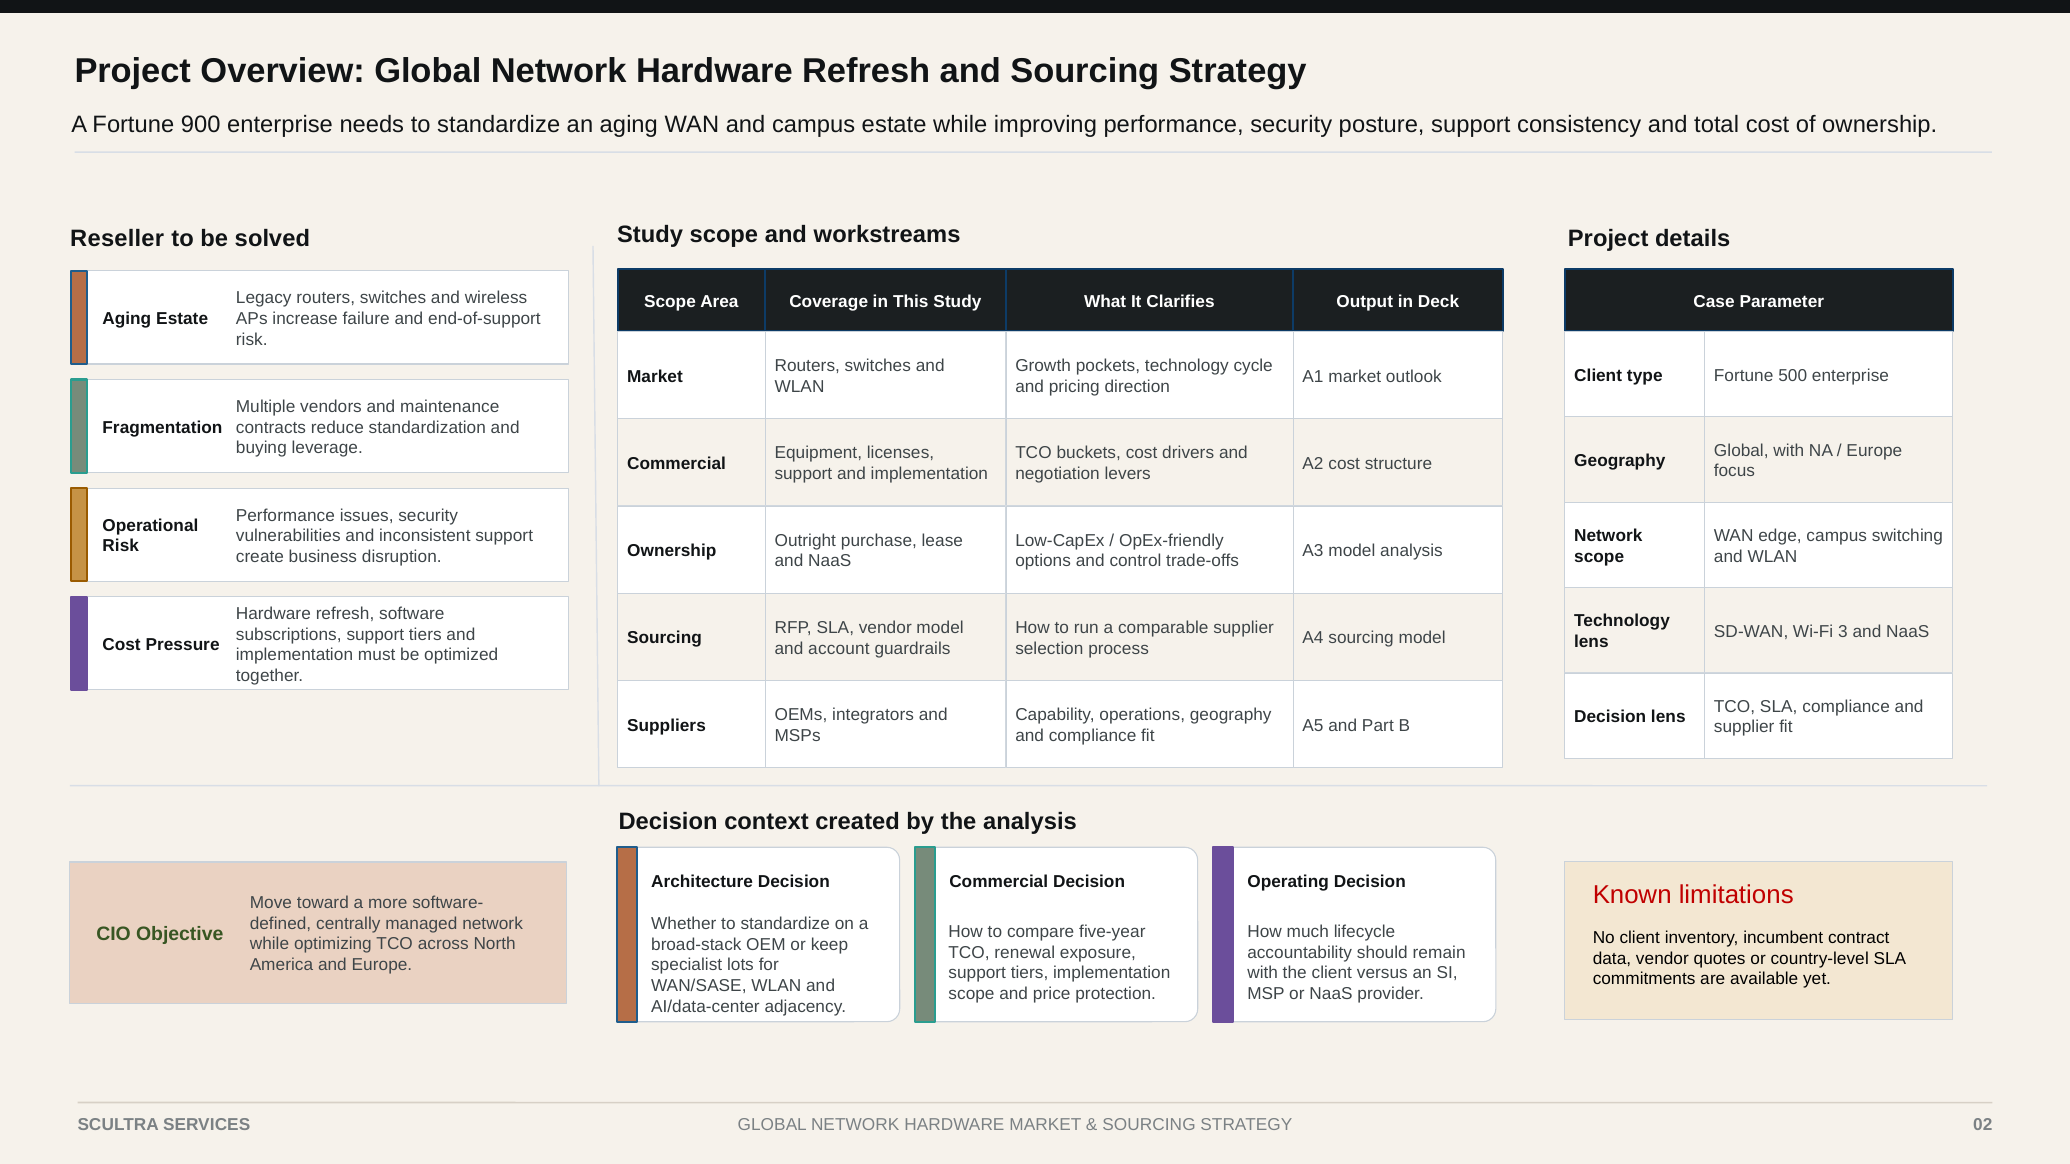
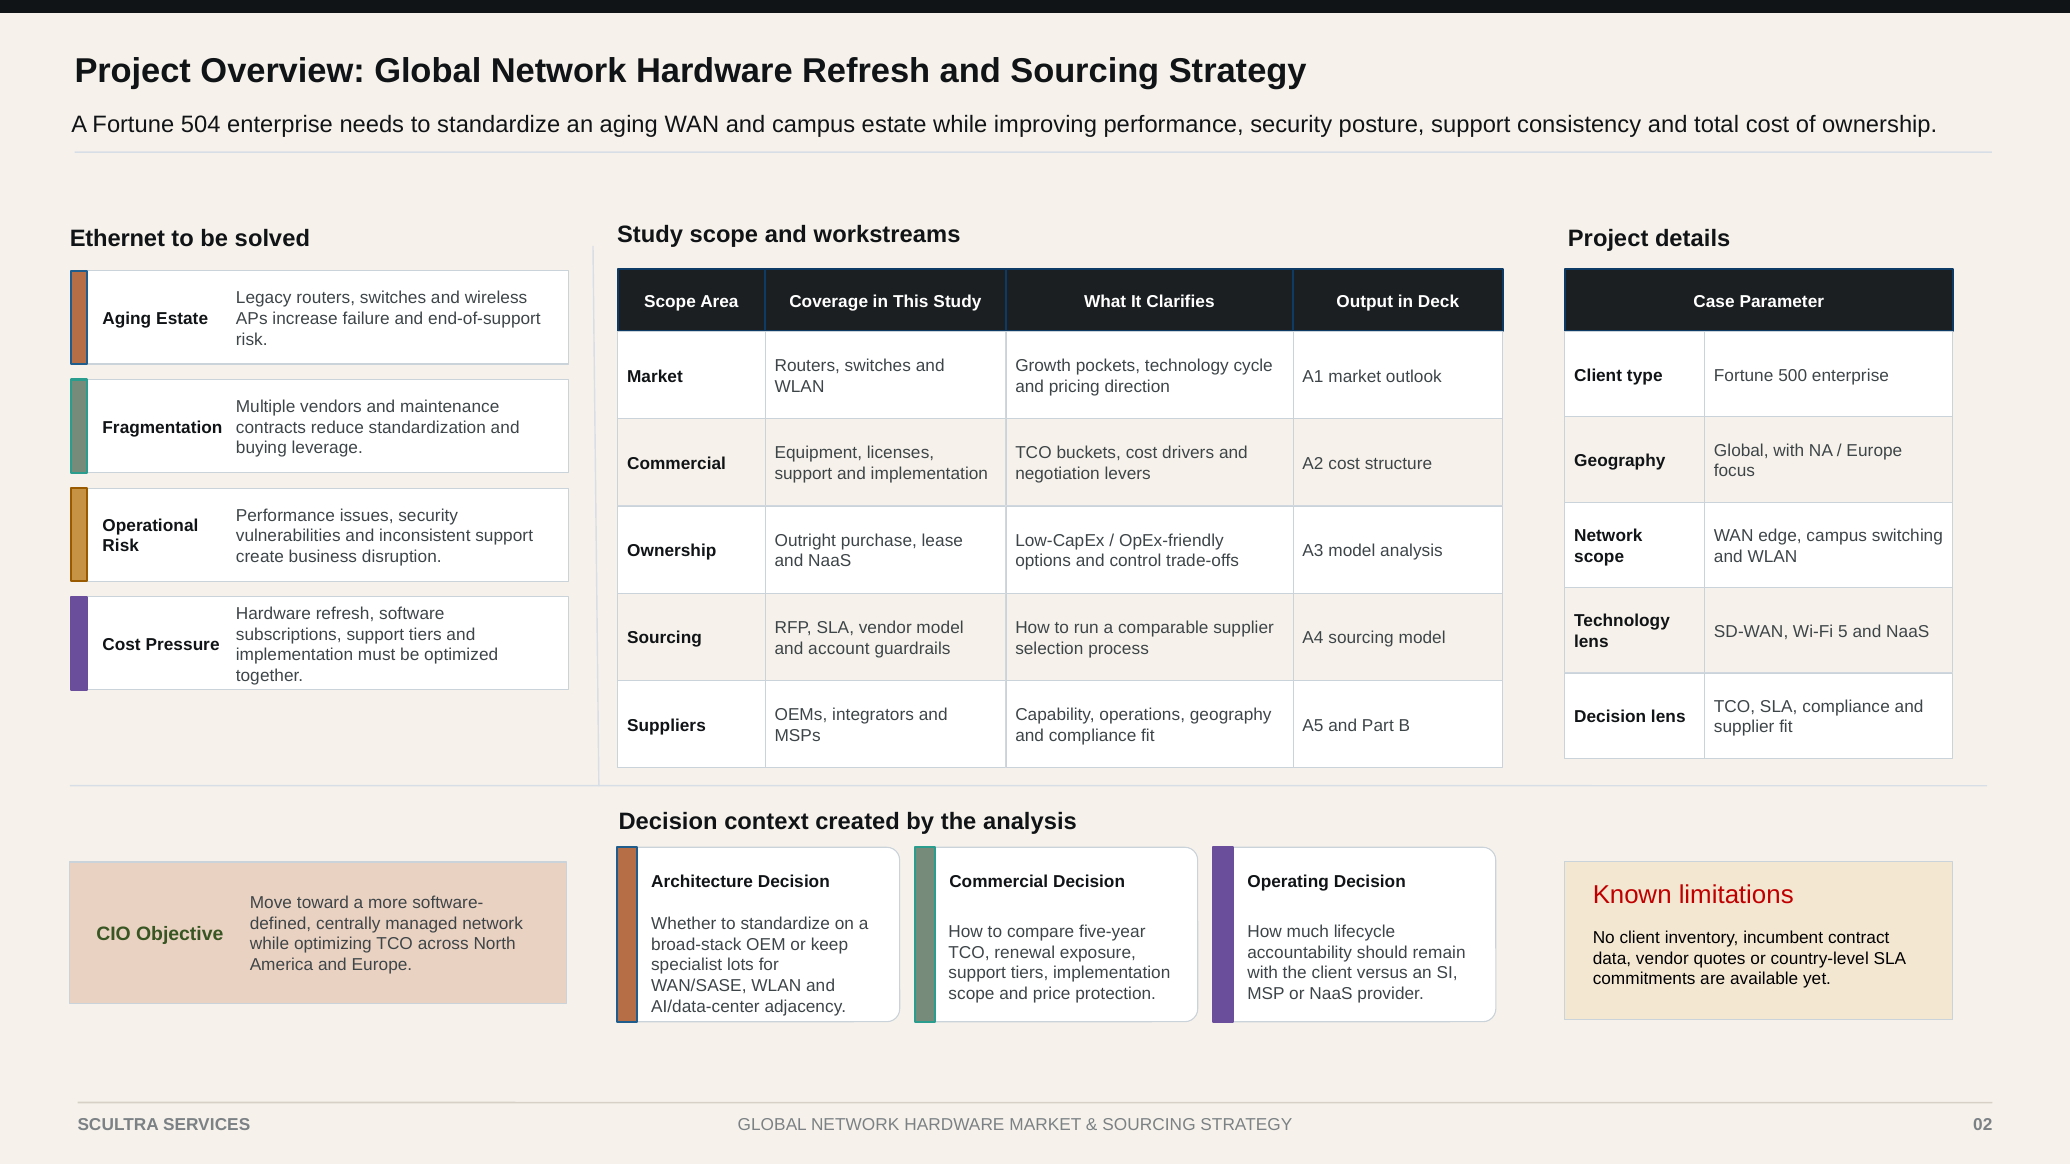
900: 900 -> 504
Reseller: Reseller -> Ethernet
3: 3 -> 5
